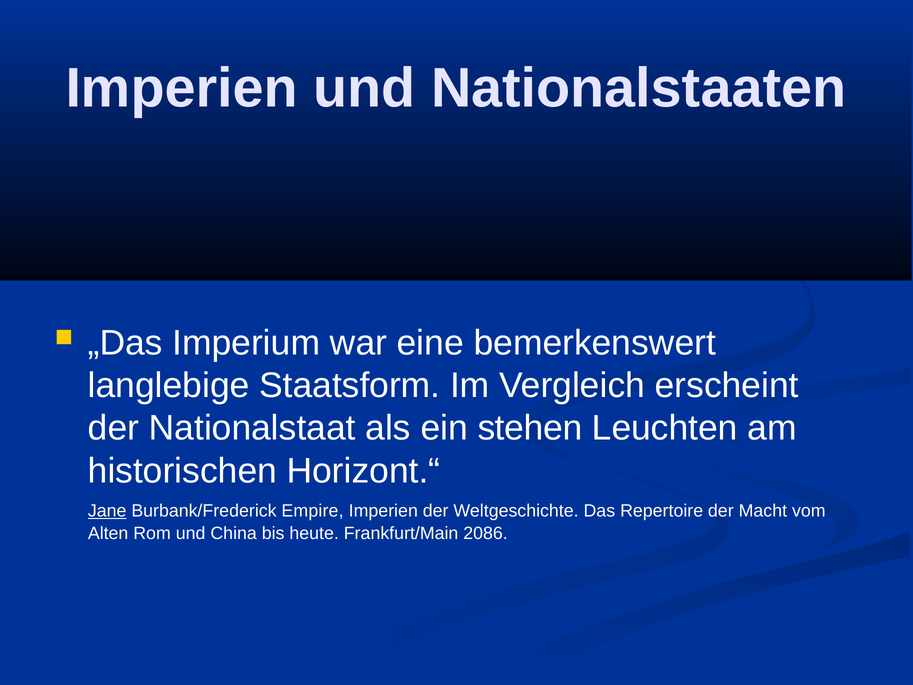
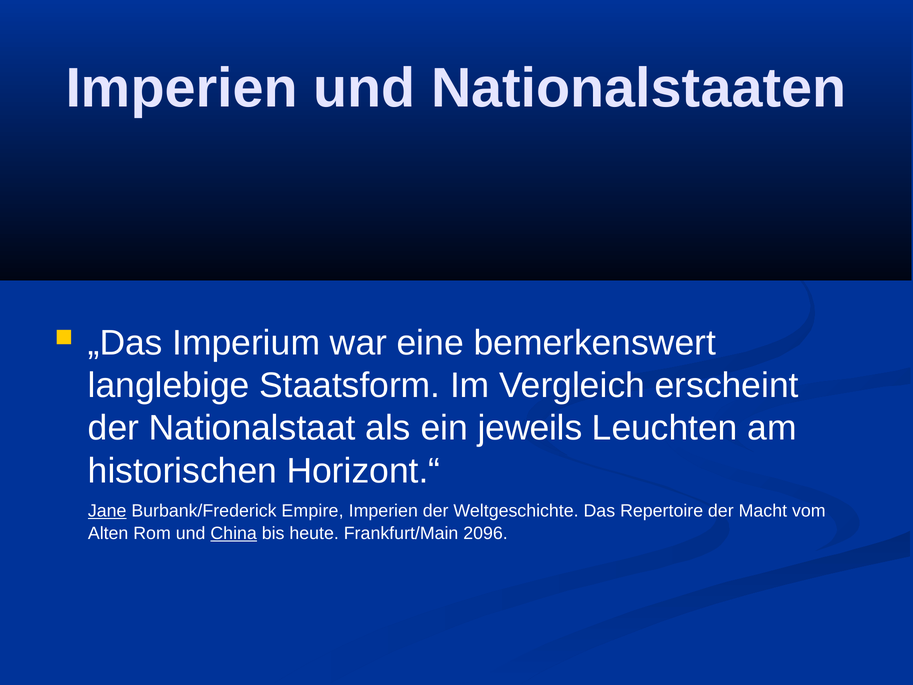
stehen: stehen -> jeweils
China underline: none -> present
2086: 2086 -> 2096
